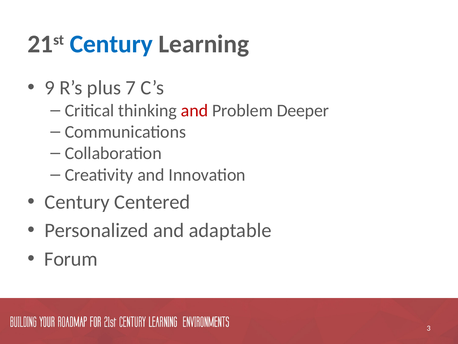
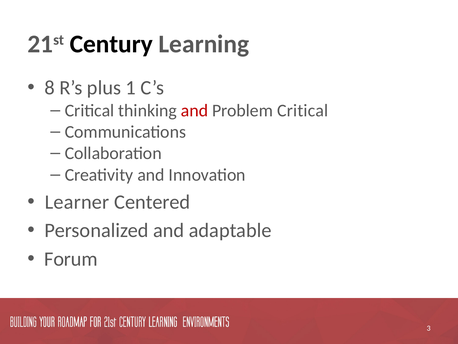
Century at (111, 44) colour: blue -> black
9: 9 -> 8
7: 7 -> 1
Problem Deeper: Deeper -> Critical
Century at (77, 202): Century -> Learner
